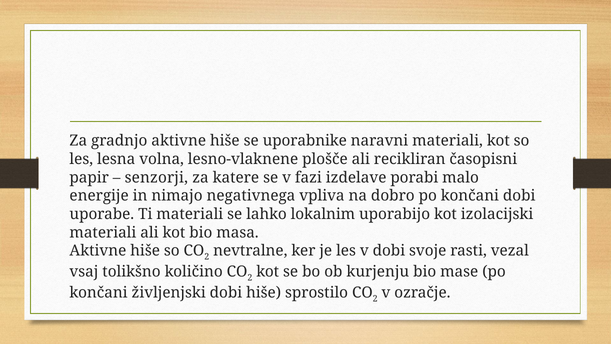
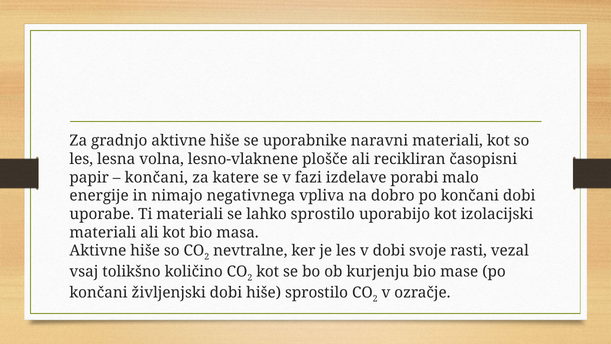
senzorji at (156, 177): senzorji -> končani
lahko lokalnim: lokalnim -> sprostilo
